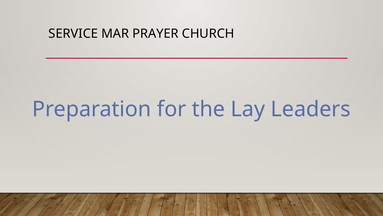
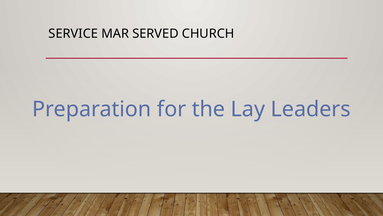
PRAYER: PRAYER -> SERVED
